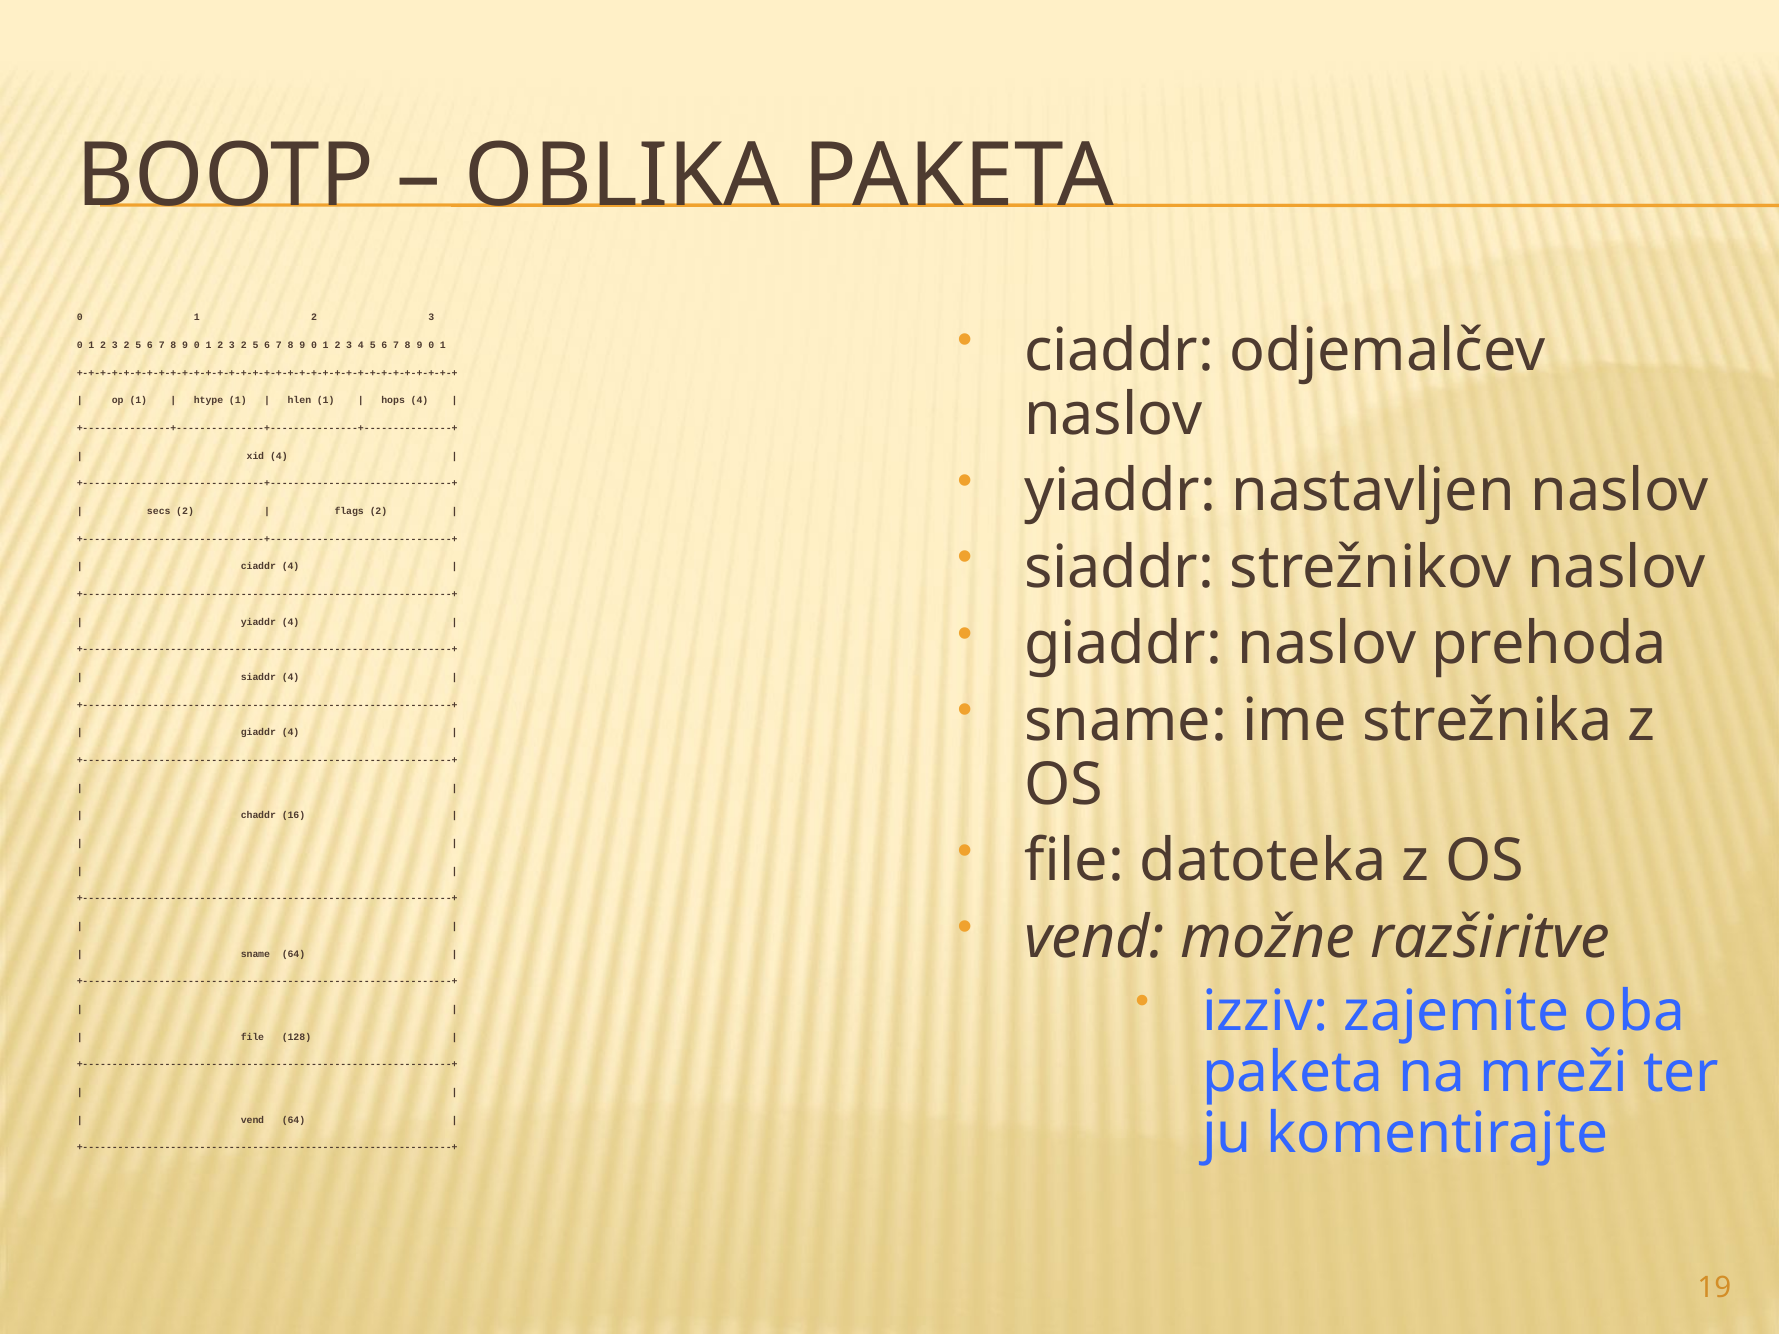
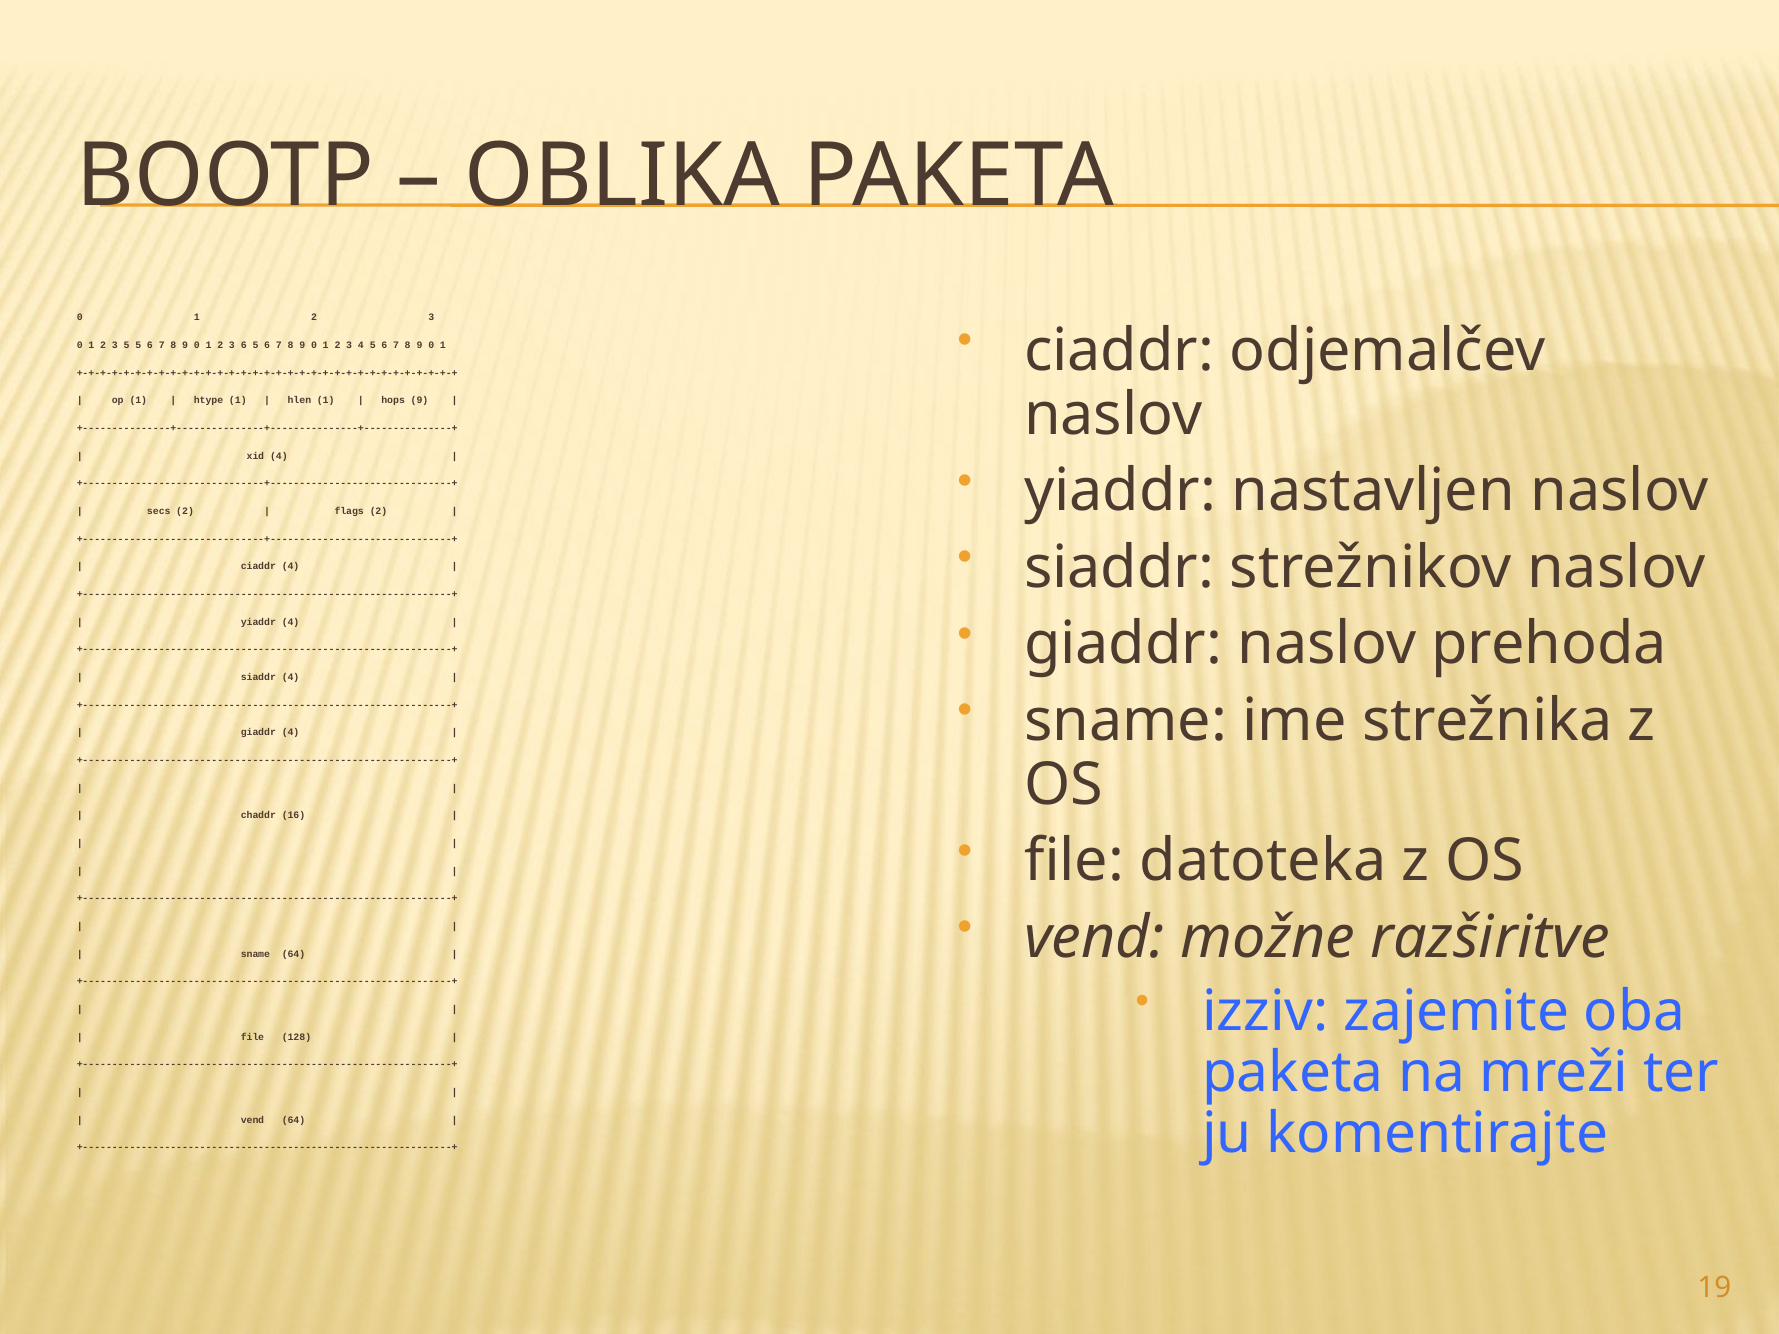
2 at (127, 345): 2 -> 5
2 at (244, 345): 2 -> 6
hops 4: 4 -> 9
